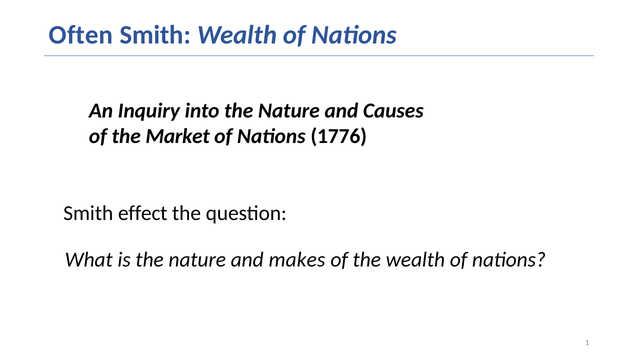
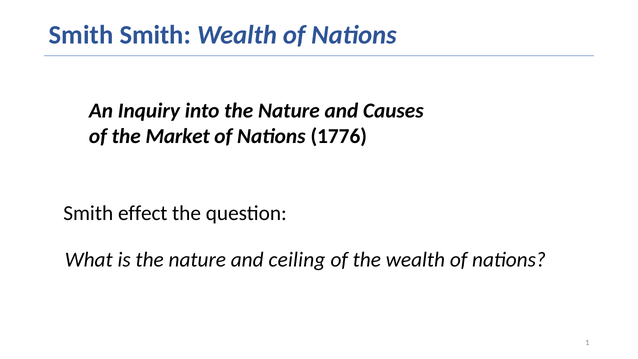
Often at (81, 35): Often -> Smith
makes: makes -> ceiling
